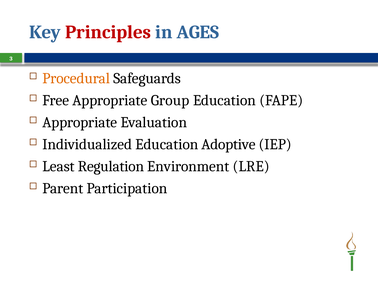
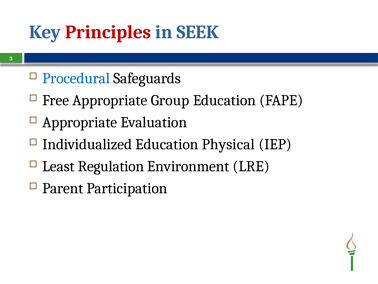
AGES: AGES -> SEEK
Procedural colour: orange -> blue
Adoptive: Adoptive -> Physical
